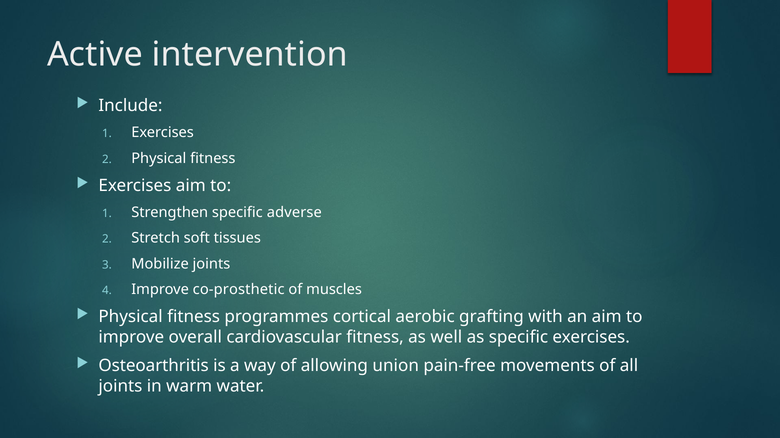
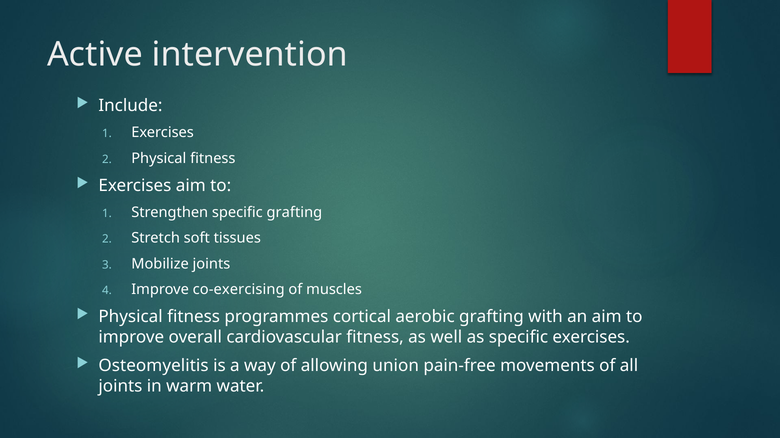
specific adverse: adverse -> grafting
co-prosthetic: co-prosthetic -> co-exercising
Osteoarthritis: Osteoarthritis -> Osteomyelitis
